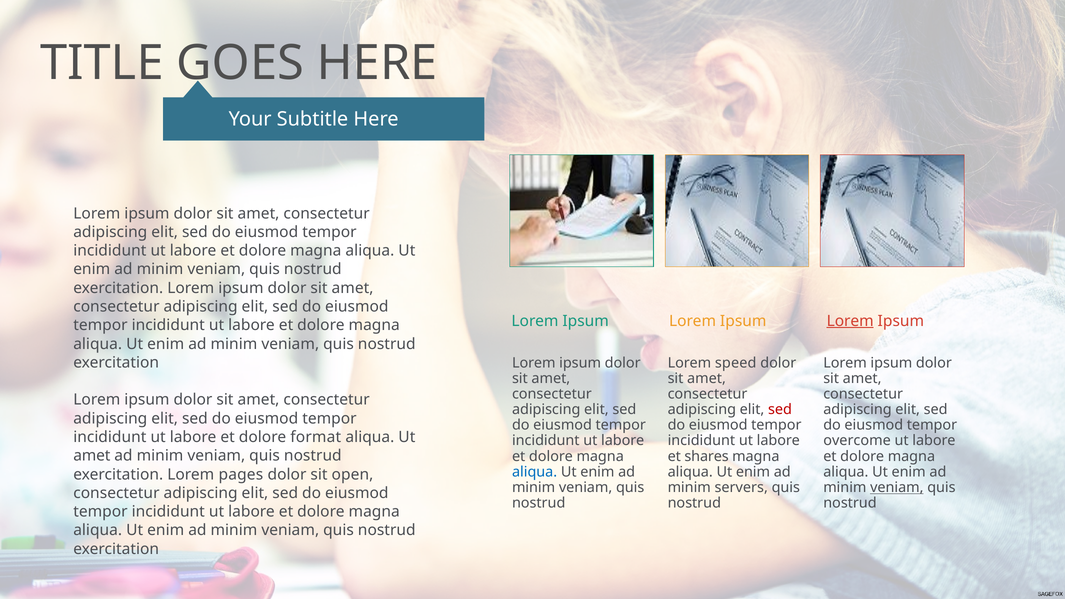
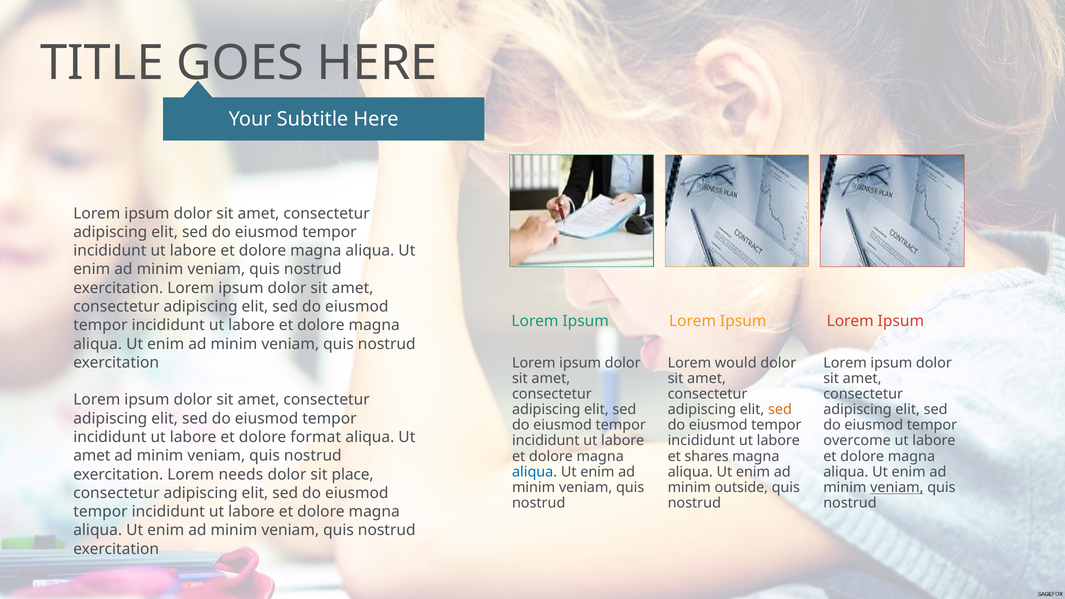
Lorem at (850, 321) underline: present -> none
speed: speed -> would
sed at (780, 410) colour: red -> orange
pages: pages -> needs
open: open -> place
servers: servers -> outside
